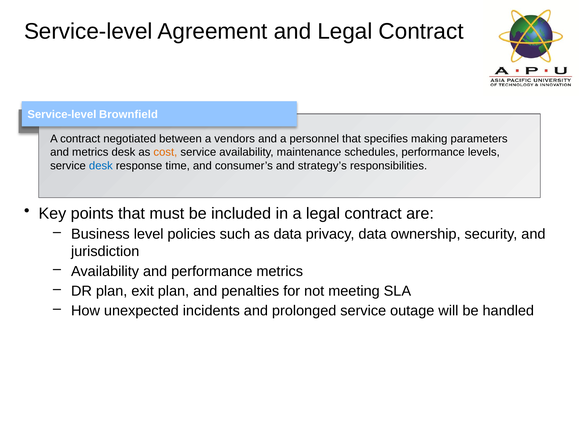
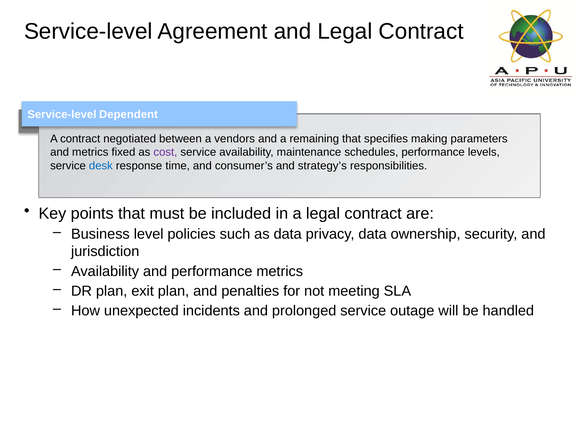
Brownfield: Brownfield -> Dependent
personnel: personnel -> remaining
metrics desk: desk -> fixed
cost colour: orange -> purple
